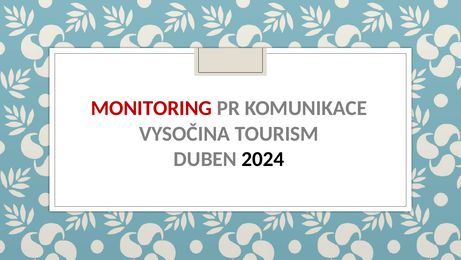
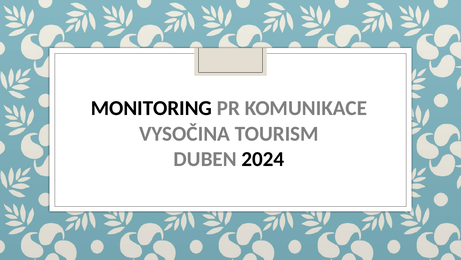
MONITORING colour: red -> black
